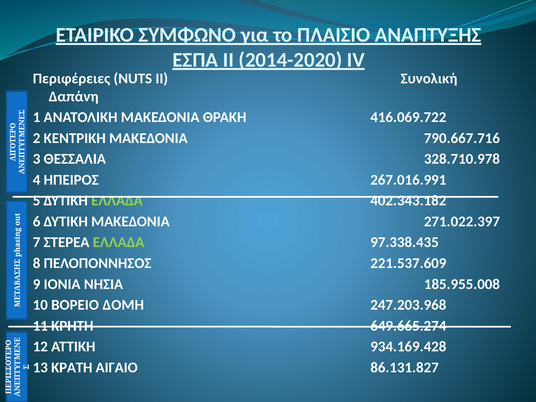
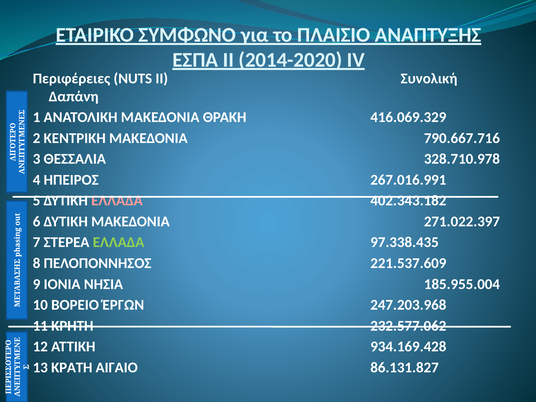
416.069.722: 416.069.722 -> 416.069.329
ΕΛΛΑΔΑ at (117, 201) colour: light green -> pink
185.955.008: 185.955.008 -> 185.955.004
ΔΟΜΗ: ΔΟΜΗ -> ΈΡΓΩΝ
649.665.274: 649.665.274 -> 232.577.062
